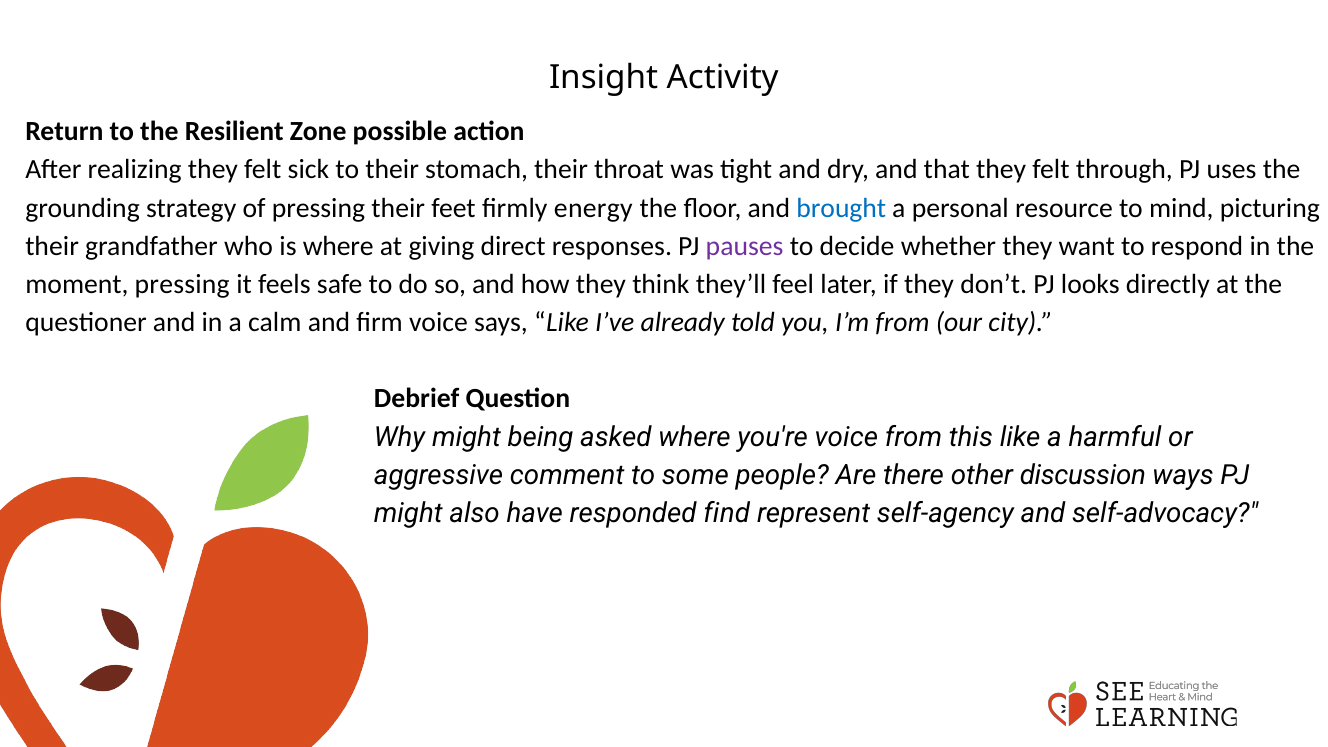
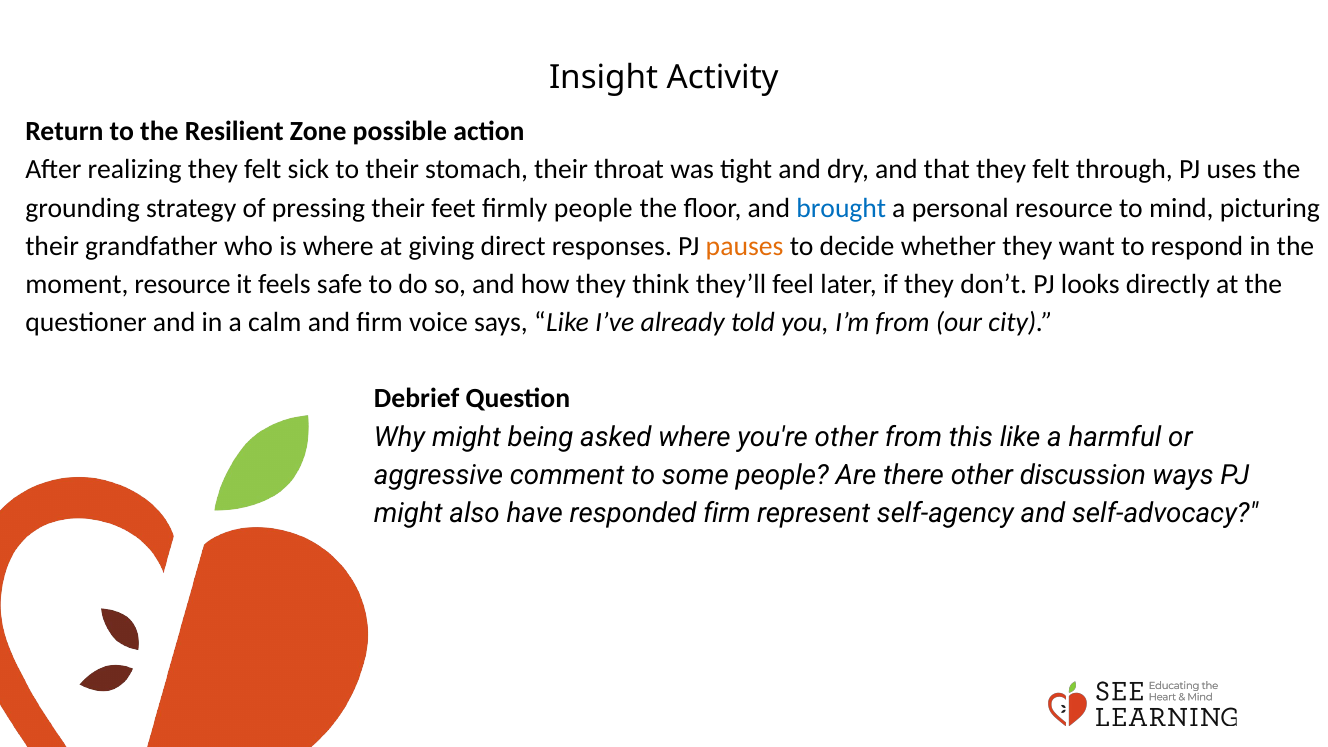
firmly energy: energy -> people
pauses colour: purple -> orange
moment pressing: pressing -> resource
you're voice: voice -> other
responded find: find -> firm
